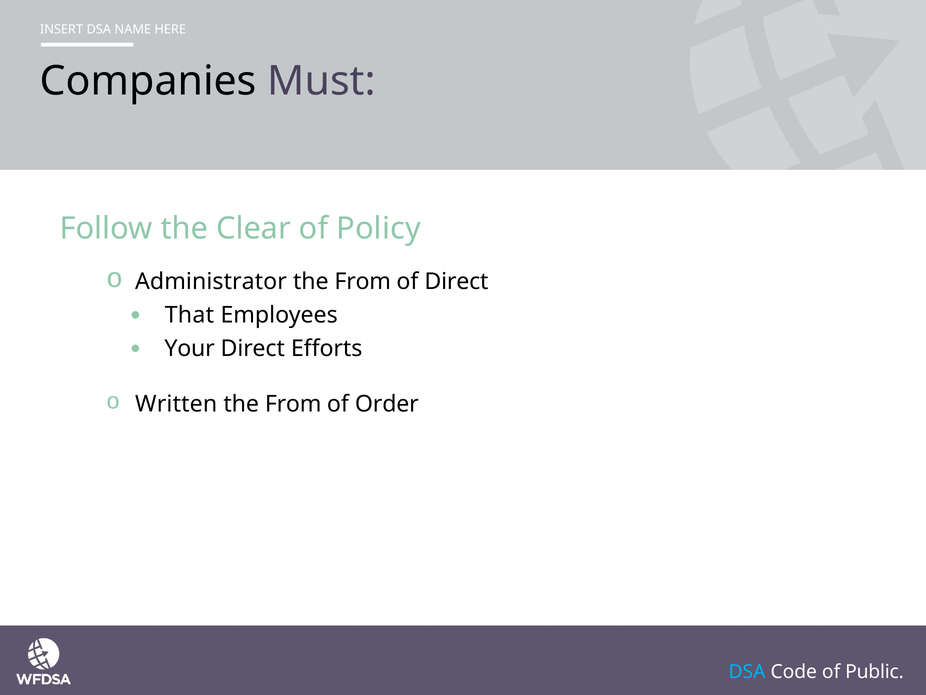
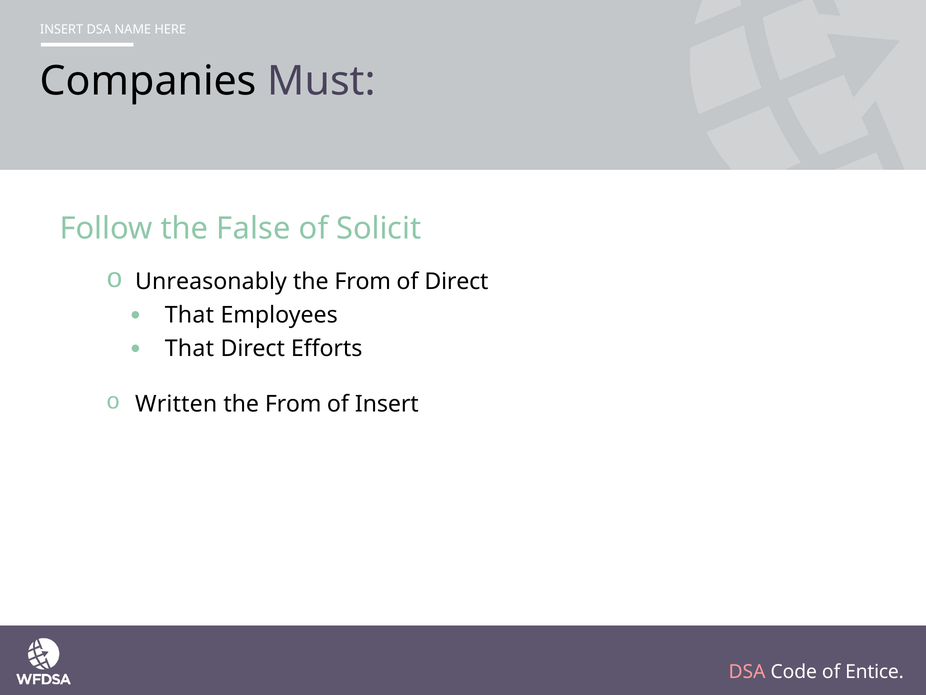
Clear: Clear -> False
Policy: Policy -> Solicit
Administrator: Administrator -> Unreasonably
Your at (190, 348): Your -> That
of Order: Order -> Insert
DSA at (747, 671) colour: light blue -> pink
Public: Public -> Entice
